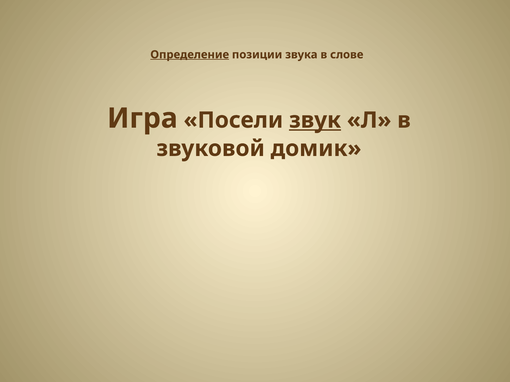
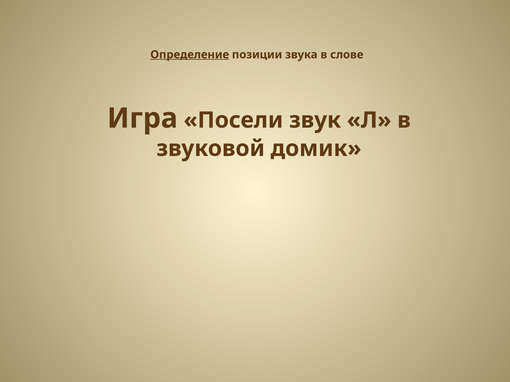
звук underline: present -> none
